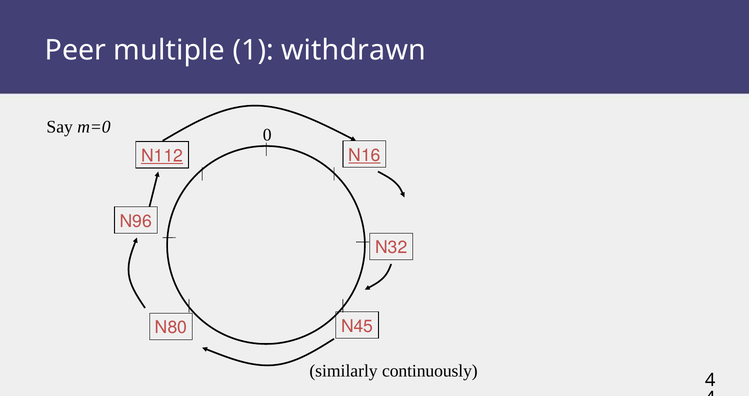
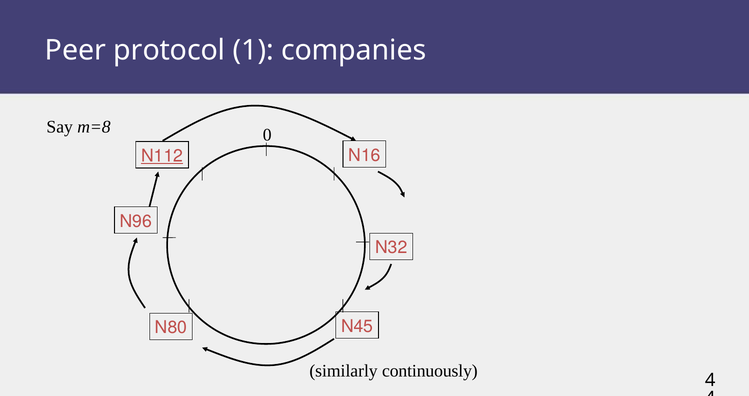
multiple: multiple -> protocol
withdrawn: withdrawn -> companies
m=0: m=0 -> m=8
N16 underline: present -> none
